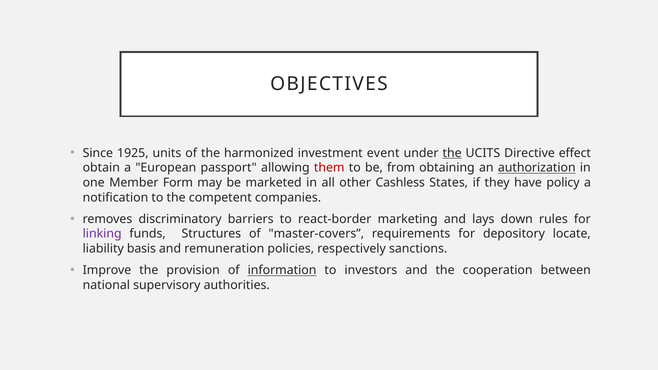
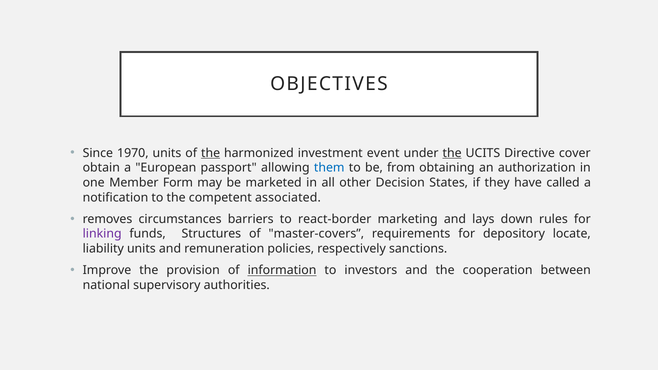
1925: 1925 -> 1970
the at (211, 153) underline: none -> present
effect: effect -> cover
them colour: red -> blue
authorization underline: present -> none
Cashless: Cashless -> Decision
policy: policy -> called
companies: companies -> associated
discriminatory: discriminatory -> circumstances
liability basis: basis -> units
